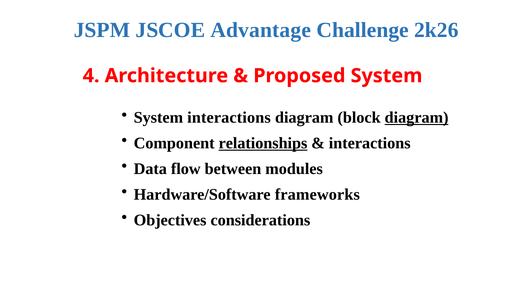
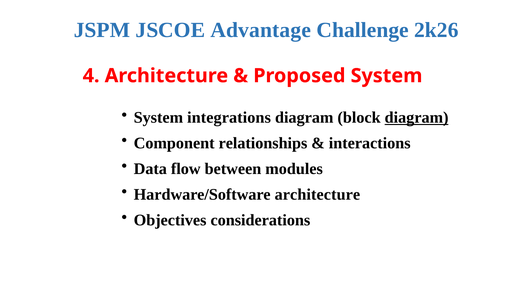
System interactions: interactions -> integrations
relationships underline: present -> none
Hardware/Software frameworks: frameworks -> architecture
